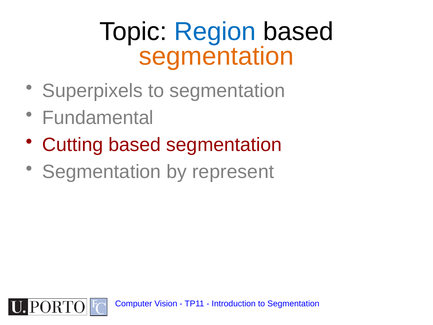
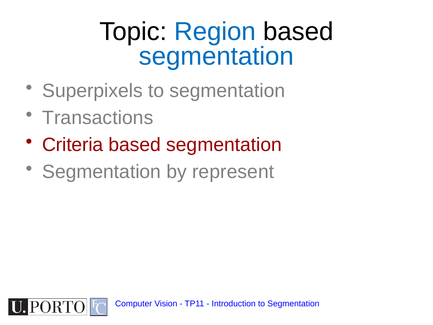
segmentation at (216, 56) colour: orange -> blue
Fundamental: Fundamental -> Transactions
Cutting: Cutting -> Criteria
